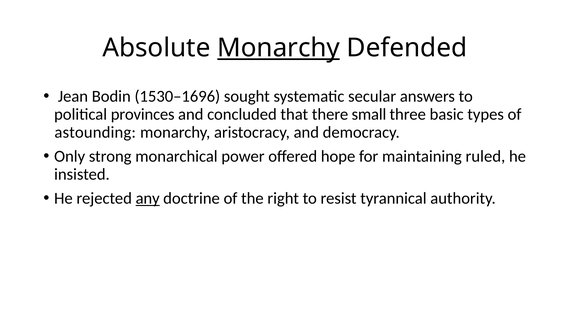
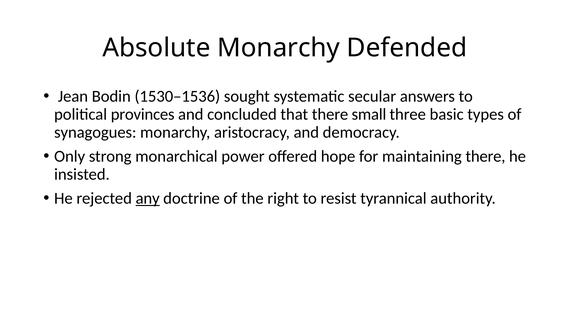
Monarchy at (279, 48) underline: present -> none
1530–1696: 1530–1696 -> 1530–1536
astounding: astounding -> synagogues
maintaining ruled: ruled -> there
